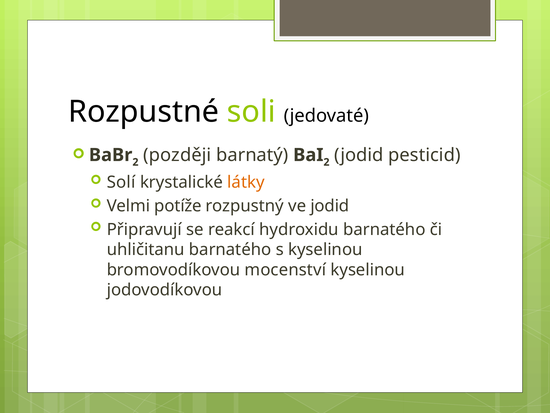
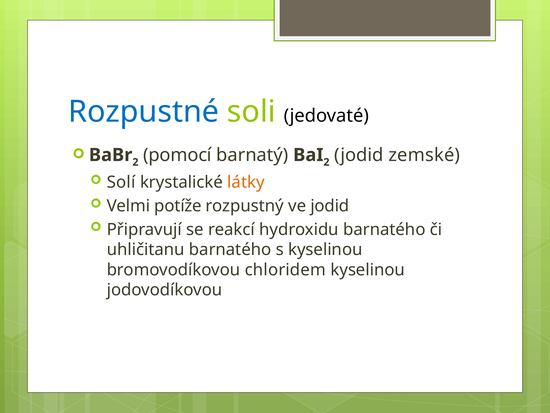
Rozpustné colour: black -> blue
později: později -> pomocí
pesticid: pesticid -> zemské
mocenství: mocenství -> chloridem
